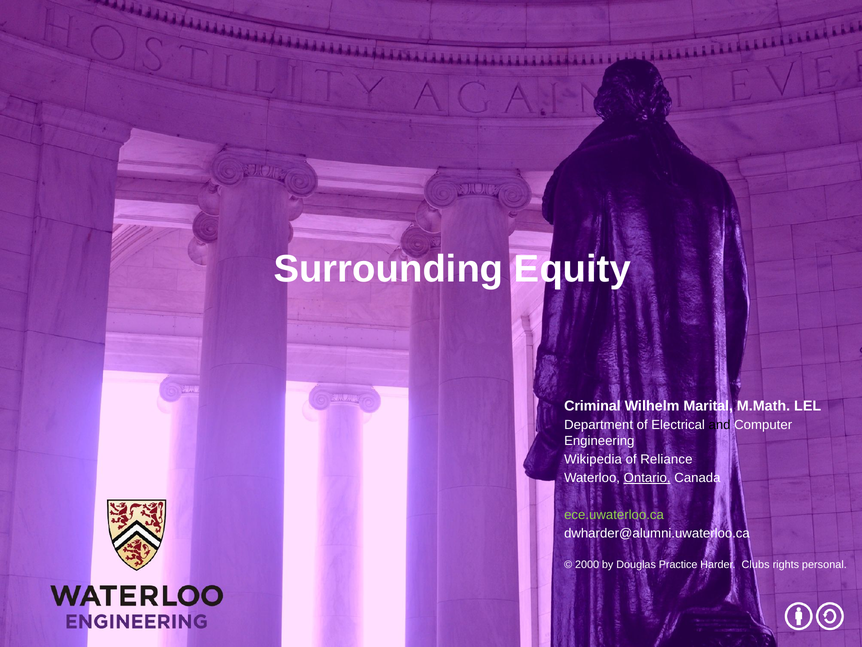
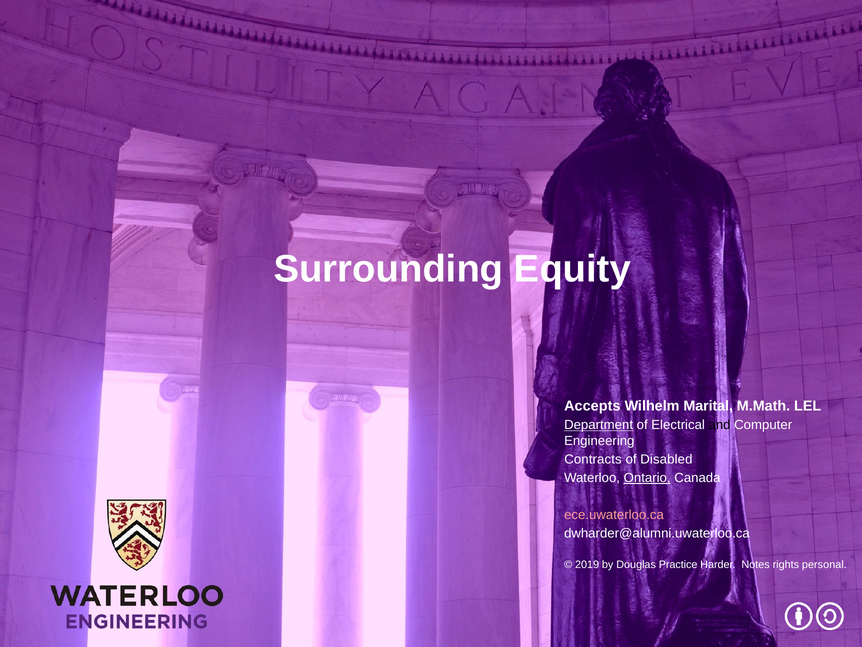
Criminal: Criminal -> Accepts
Department underline: none -> present
Wikipedia: Wikipedia -> Contracts
Reliance: Reliance -> Disabled
ece.uwaterloo.ca colour: light green -> pink
2000: 2000 -> 2019
Clubs: Clubs -> Notes
